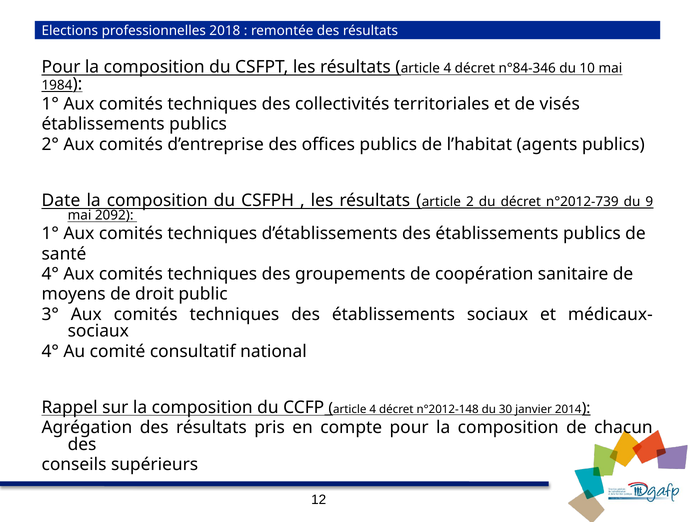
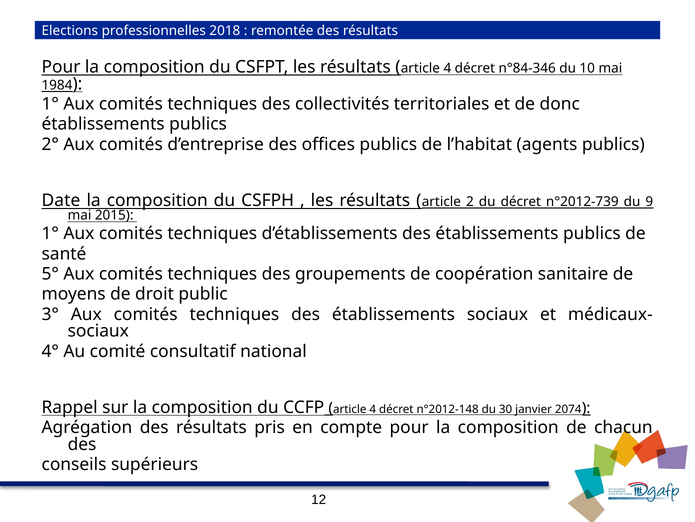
visés: visés -> donc
2092: 2092 -> 2015
4° at (50, 274): 4° -> 5°
2014: 2014 -> 2074
